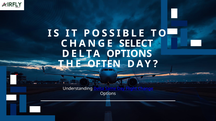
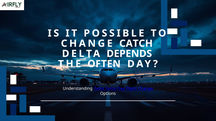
SELECT: SELECT -> CATCH
DELTA OPTIONS: OPTIONS -> DEPENDS
